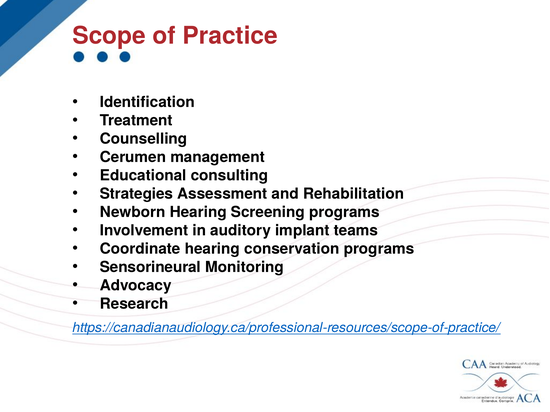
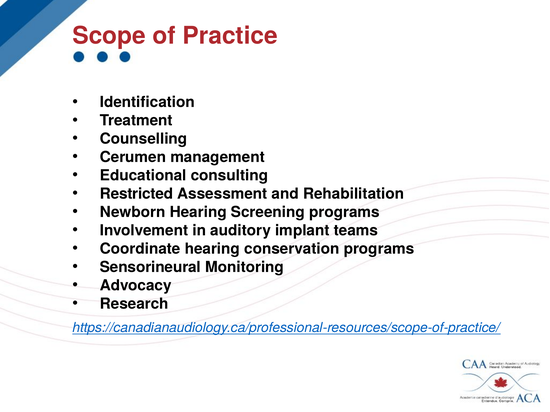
Strategies: Strategies -> Restricted
